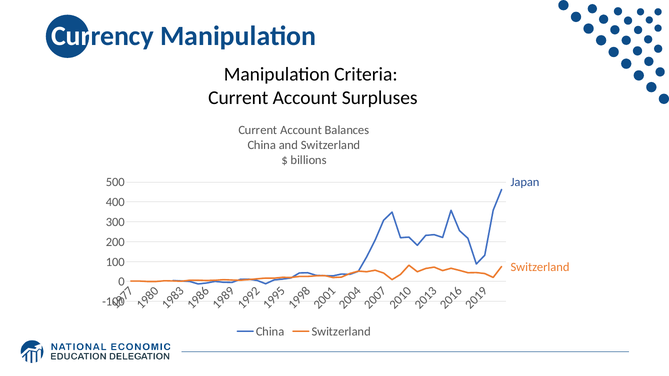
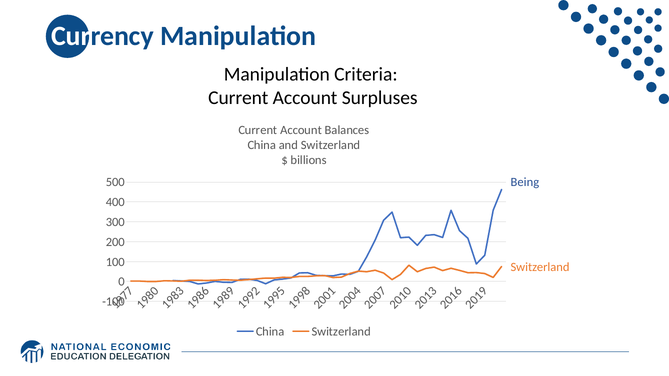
Japan: Japan -> Being
